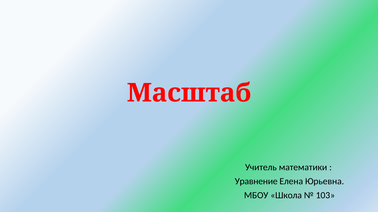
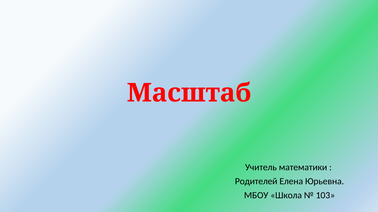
Уравнение: Уравнение -> Родителей
